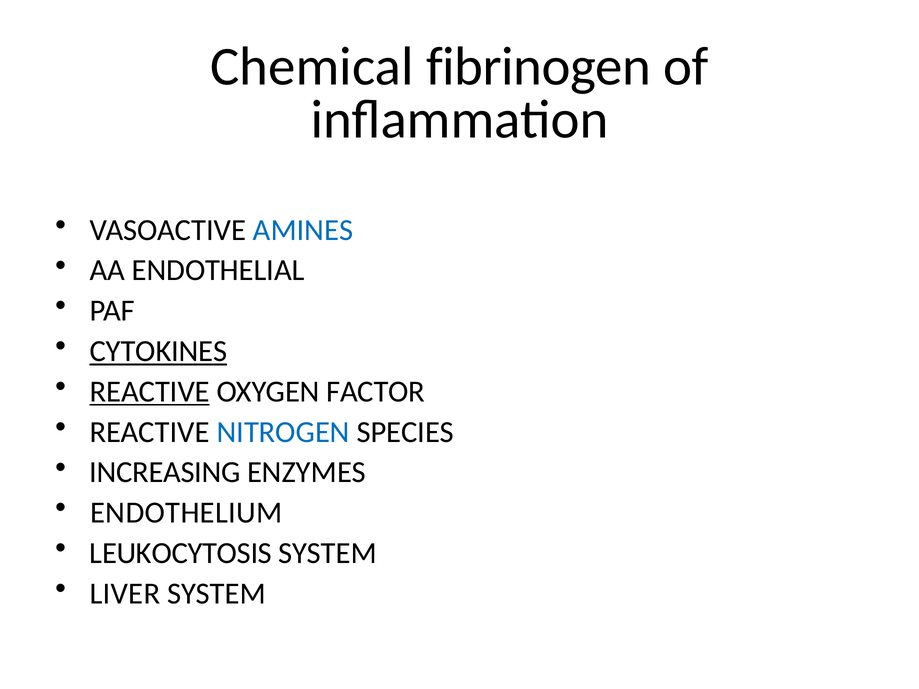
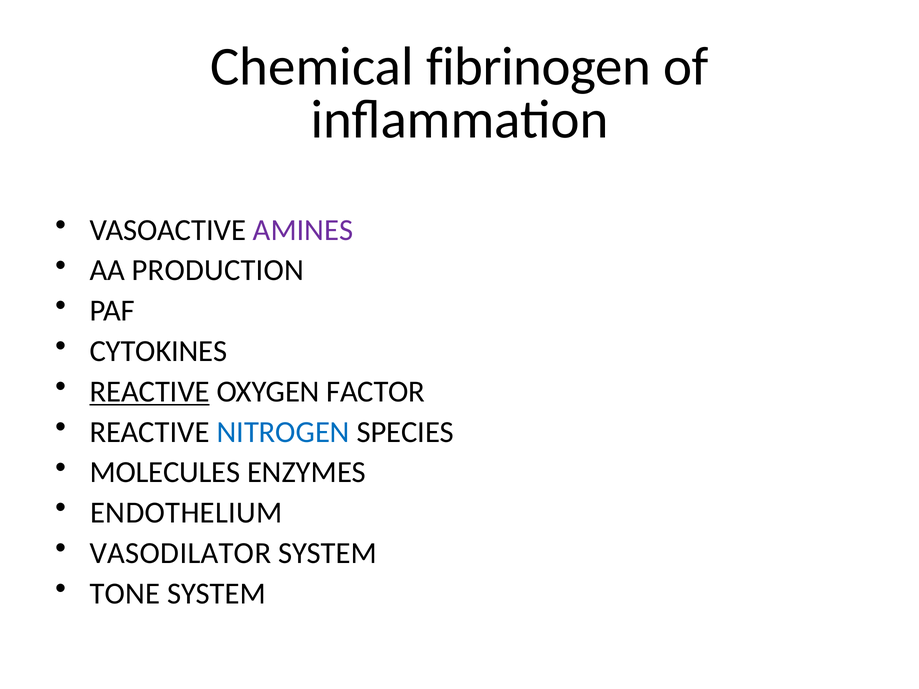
AMINES colour: blue -> purple
ENDOTHELIAL: ENDOTHELIAL -> PRODUCTION
CYTOKINES underline: present -> none
INCREASING: INCREASING -> MOLECULES
LEUKOCYTOSIS: LEUKOCYTOSIS -> VASODILATOR
LIVER: LIVER -> TONE
